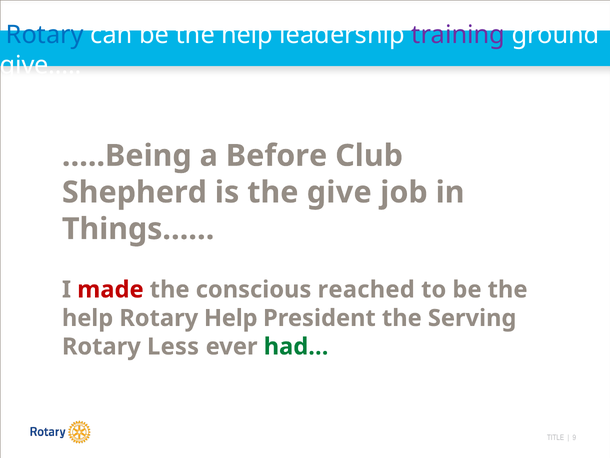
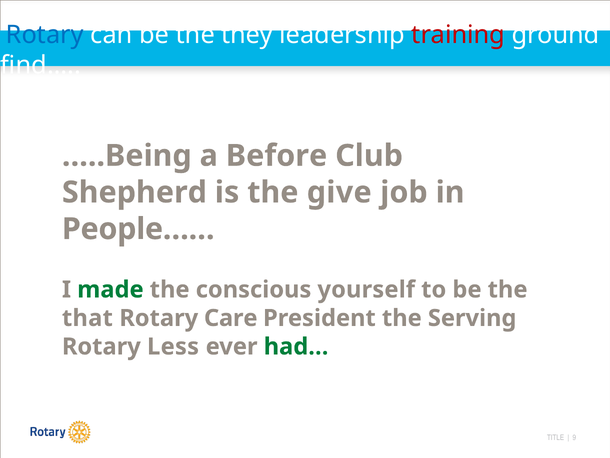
can be the help: help -> they
training colour: purple -> red
give…: give… -> find…
Things……: Things…… -> People……
made colour: red -> green
reached: reached -> yourself
help at (88, 318): help -> that
Rotary Help: Help -> Care
